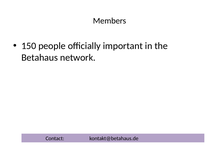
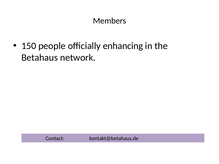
important: important -> enhancing
